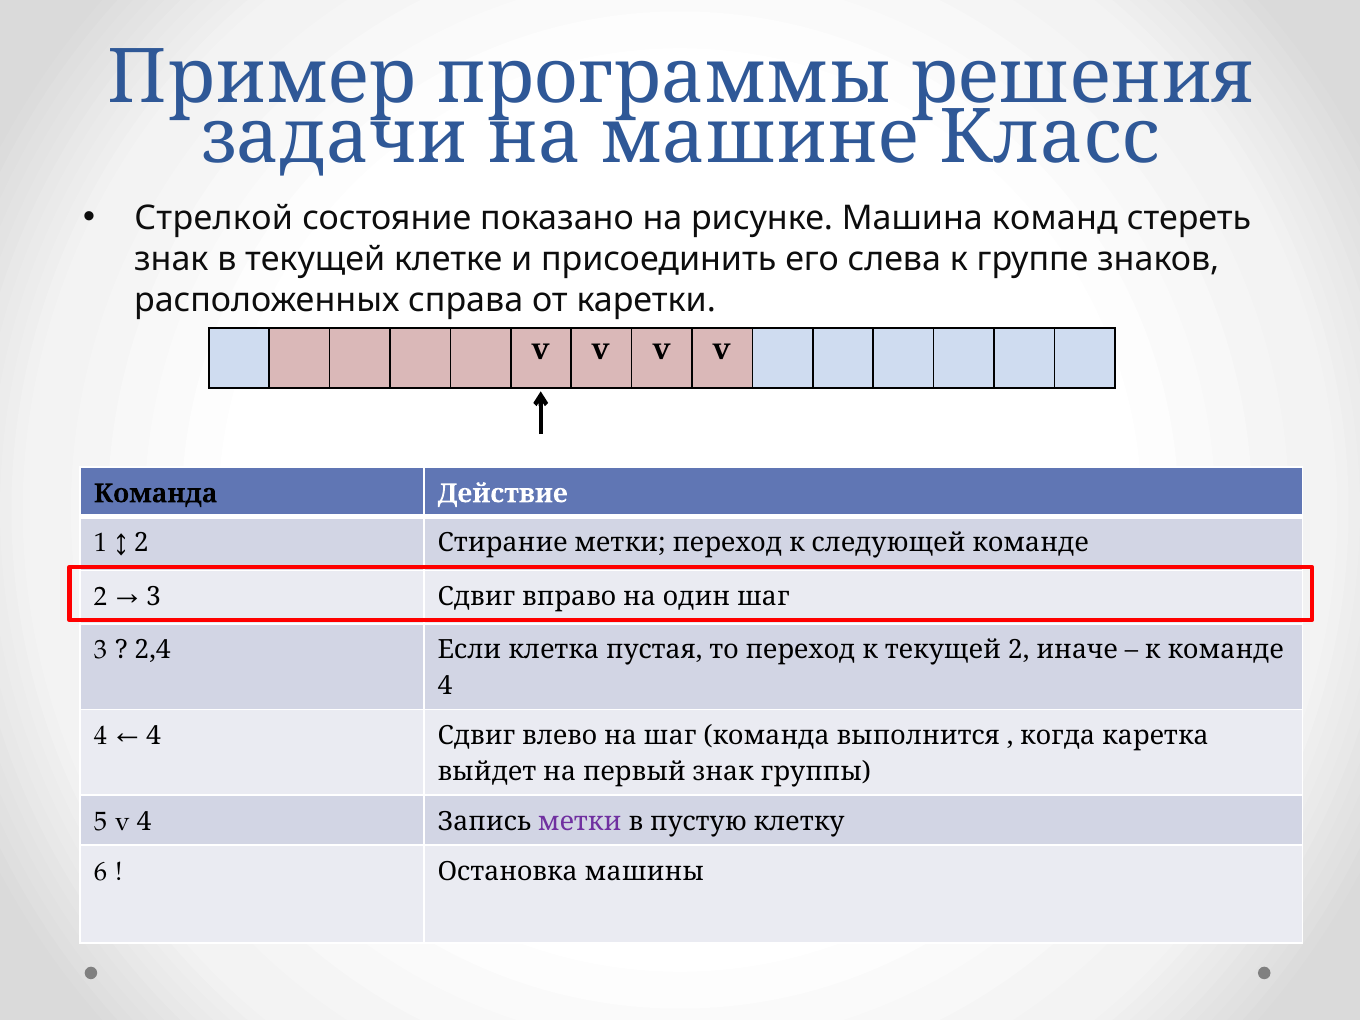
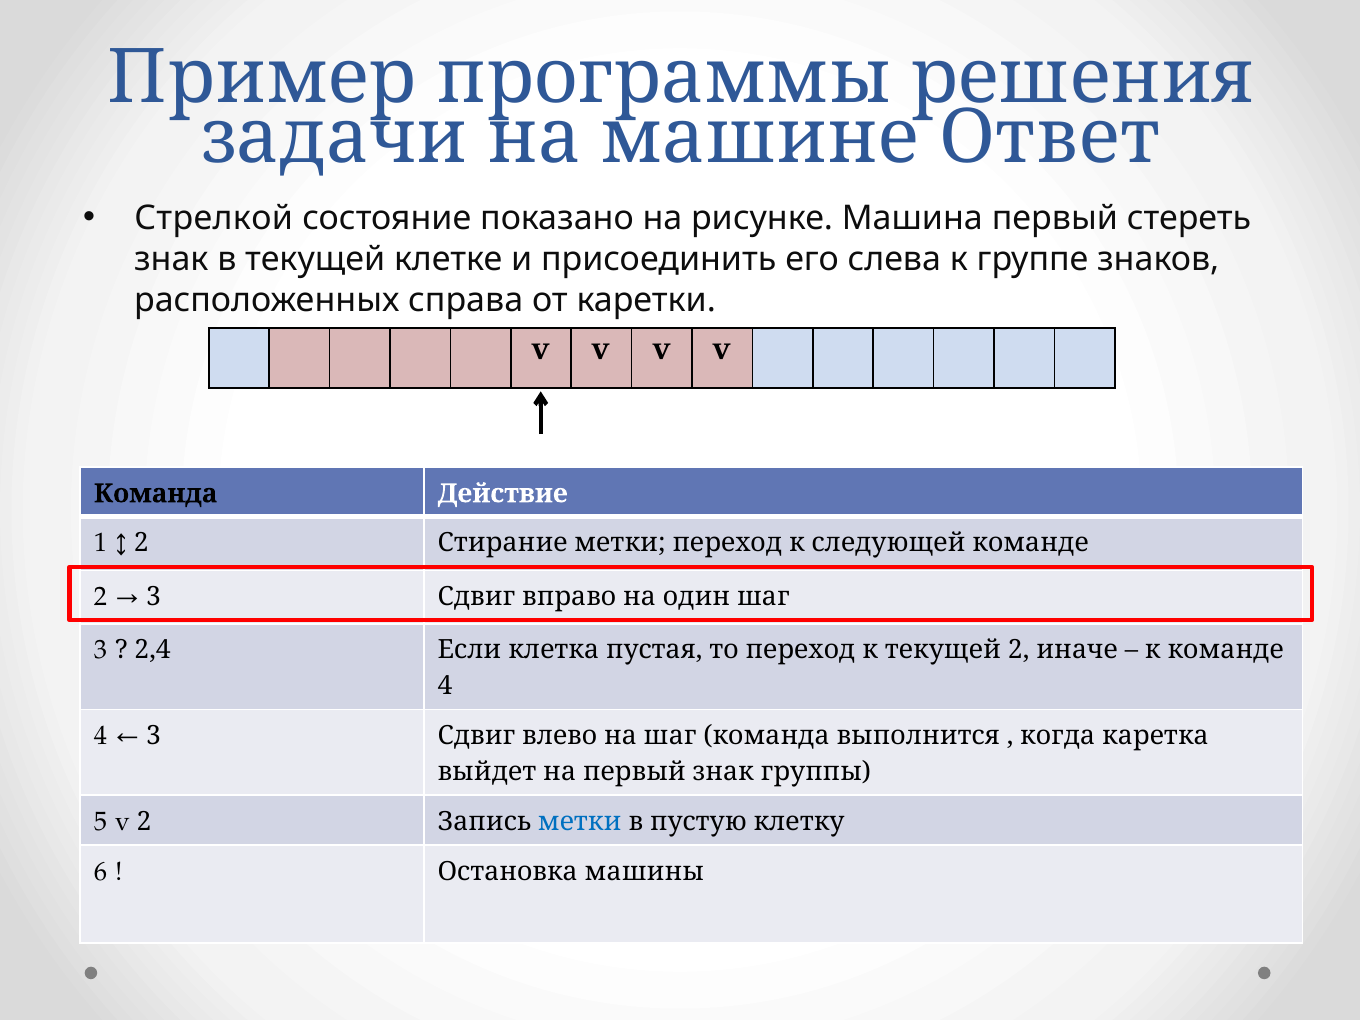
Класс: Класс -> Ответ
Машина команд: команд -> первый
4 at (154, 736): 4 -> 3
v 4: 4 -> 2
метки at (580, 822) colour: purple -> blue
